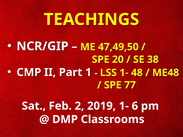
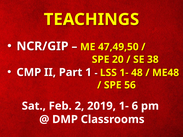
77: 77 -> 56
